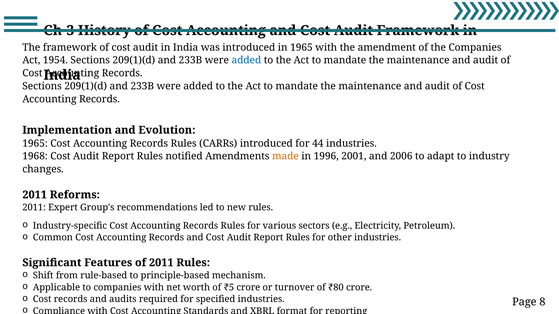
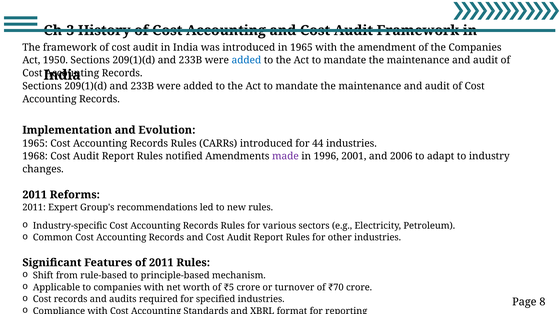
1954: 1954 -> 1950
made colour: orange -> purple
₹80: ₹80 -> ₹70
